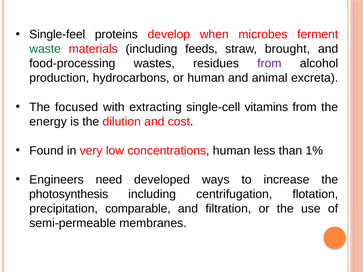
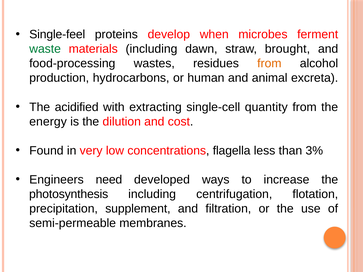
feeds: feeds -> dawn
from at (269, 64) colour: purple -> orange
focused: focused -> acidified
vitamins: vitamins -> quantity
concentrations human: human -> flagella
1%: 1% -> 3%
comparable: comparable -> supplement
